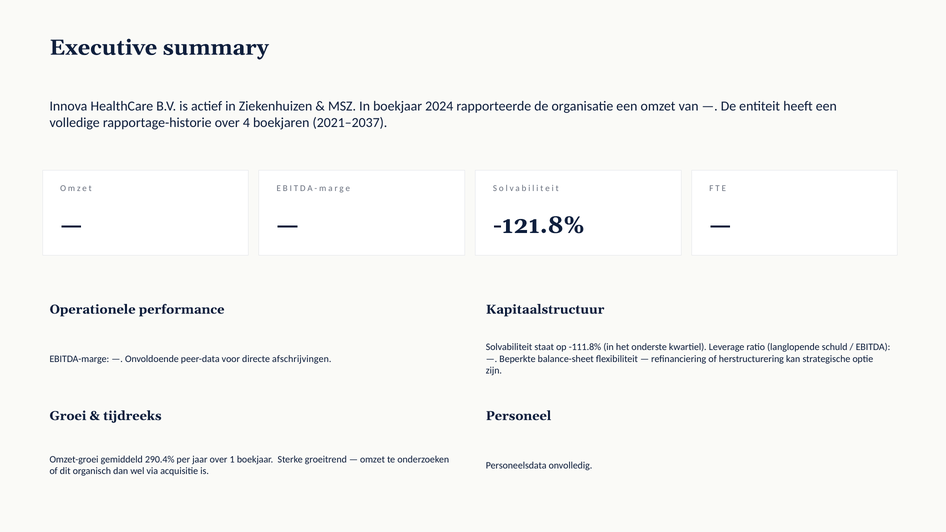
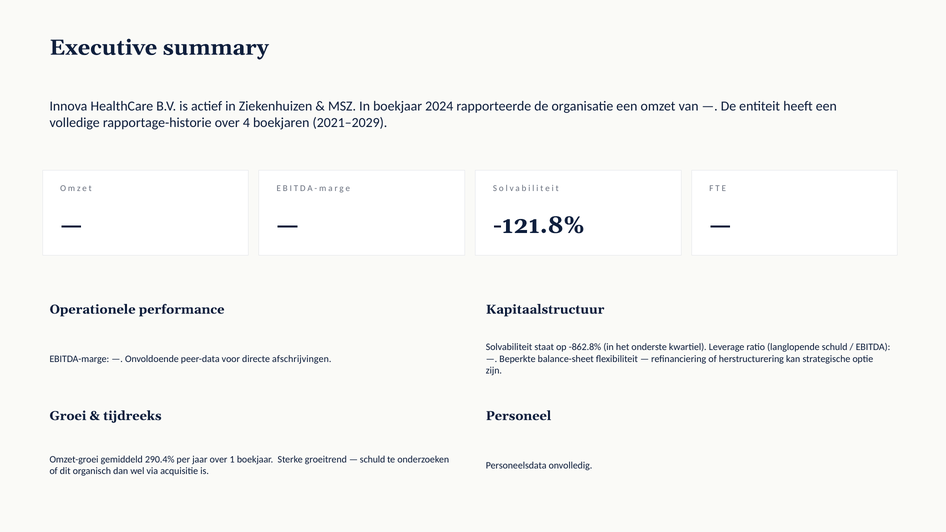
2021–2037: 2021–2037 -> 2021–2029
-111.8%: -111.8% -> -862.8%
omzet at (373, 459): omzet -> schuld
